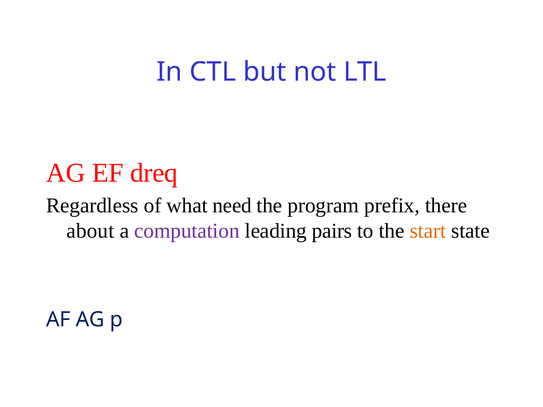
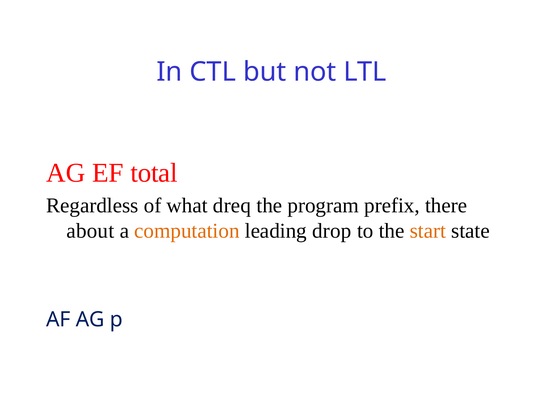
dreq: dreq -> total
need: need -> dreq
computation colour: purple -> orange
pairs: pairs -> drop
